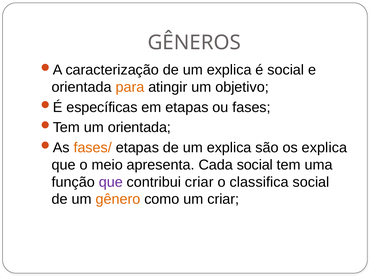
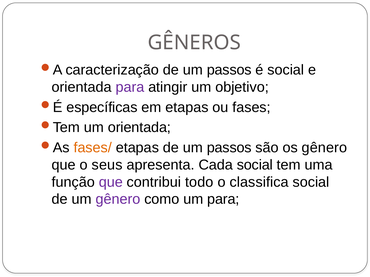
caracterização de um explica: explica -> passos
para at (130, 87) colour: orange -> purple
etapas de um explica: explica -> passos
os explica: explica -> gênero
meio: meio -> seus
contribui criar: criar -> todo
gênero at (118, 200) colour: orange -> purple
um criar: criar -> para
